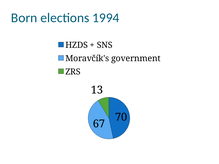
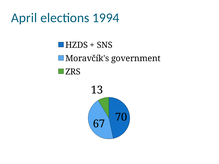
Born: Born -> April
